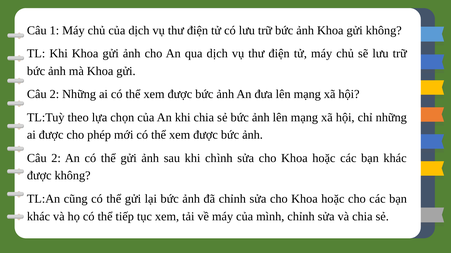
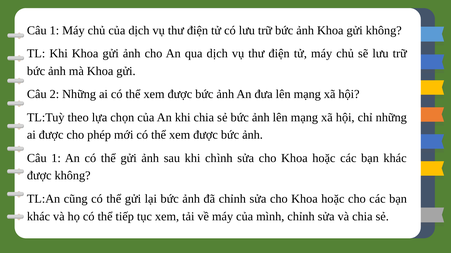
2 at (56, 159): 2 -> 1
